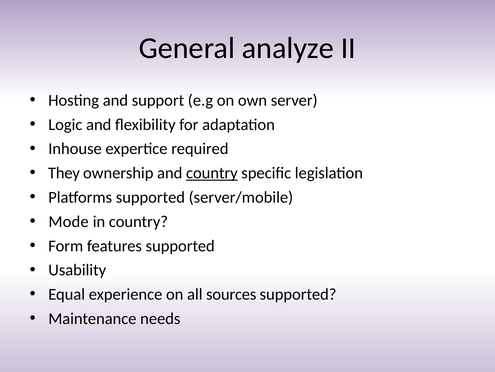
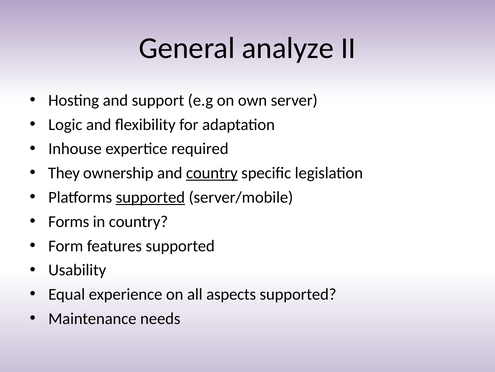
supported at (150, 197) underline: none -> present
Mode: Mode -> Forms
sources: sources -> aspects
